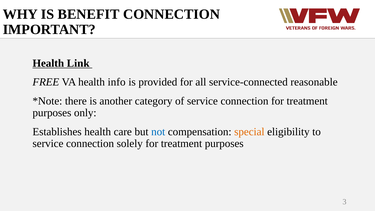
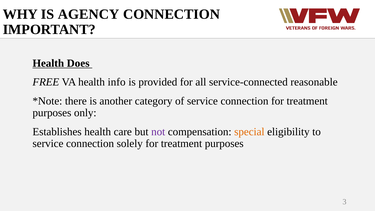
BENEFIT: BENEFIT -> AGENCY
Link: Link -> Does
not colour: blue -> purple
